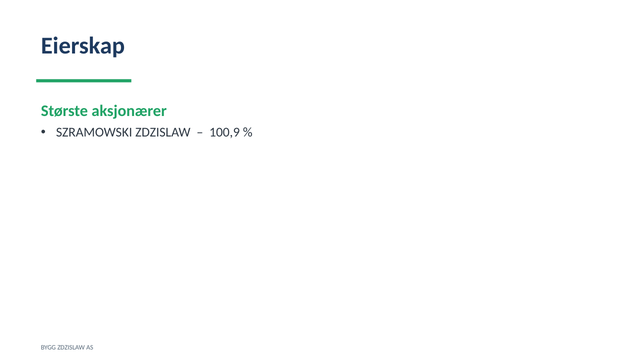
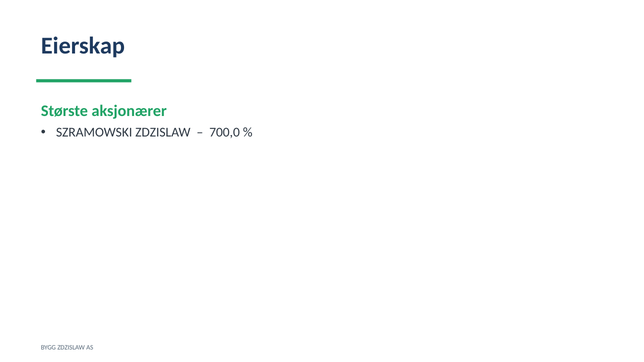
100,9: 100,9 -> 700,0
